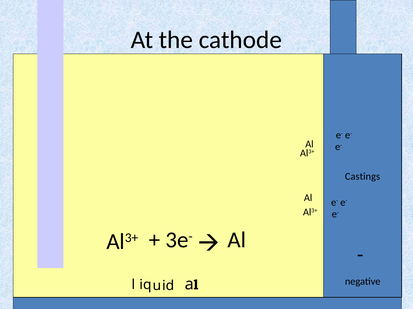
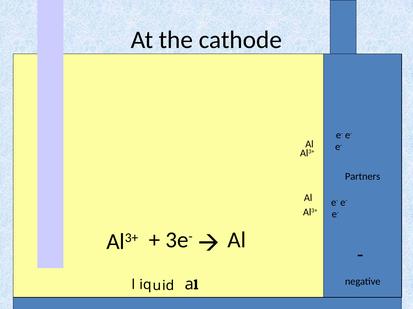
Castings: Castings -> Partners
